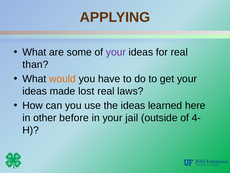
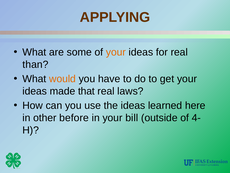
your at (116, 52) colour: purple -> orange
lost: lost -> that
jail: jail -> bill
